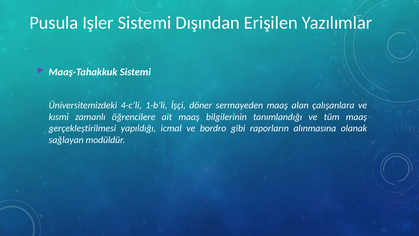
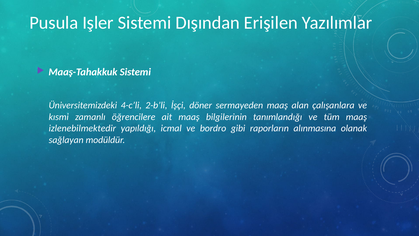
1-b’li: 1-b’li -> 2-b’li
gerçekleştirilmesi: gerçekleştirilmesi -> izlenebilmektedir
